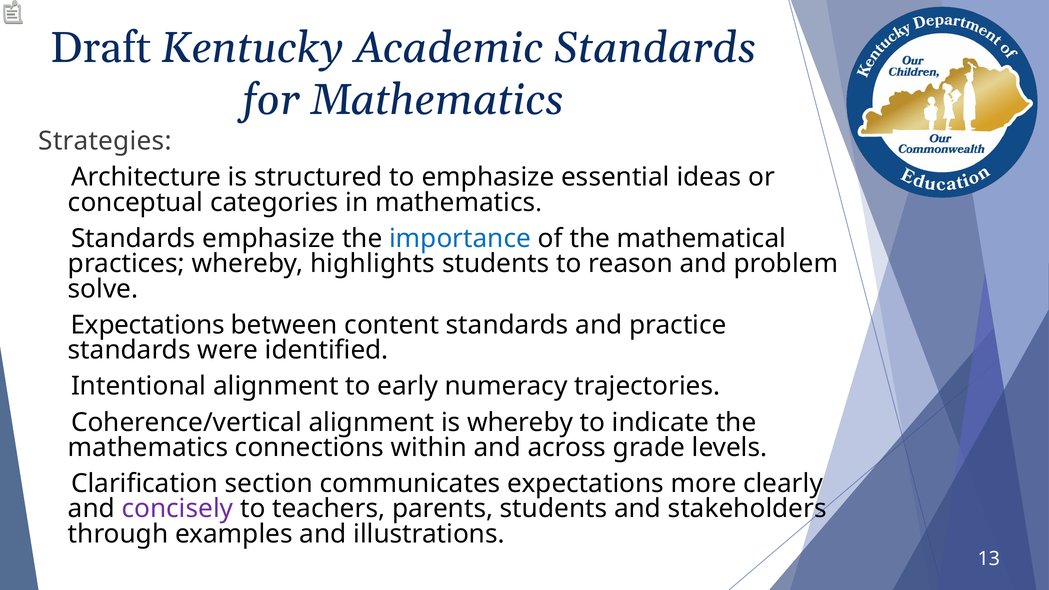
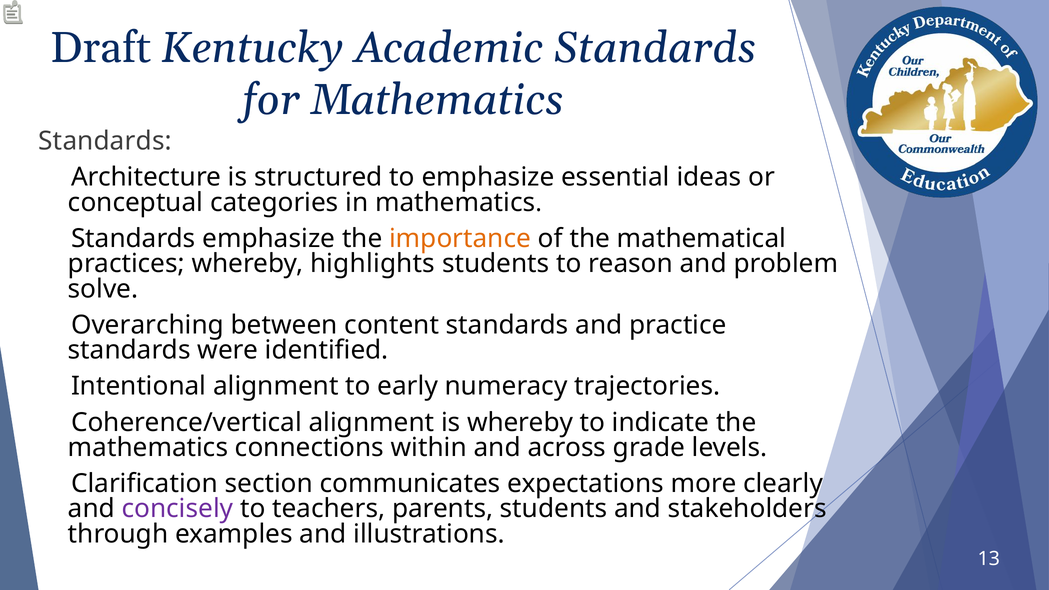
Strategies at (105, 141): Strategies -> Standards
importance colour: blue -> orange
Expectations at (148, 325): Expectations -> Overarching
